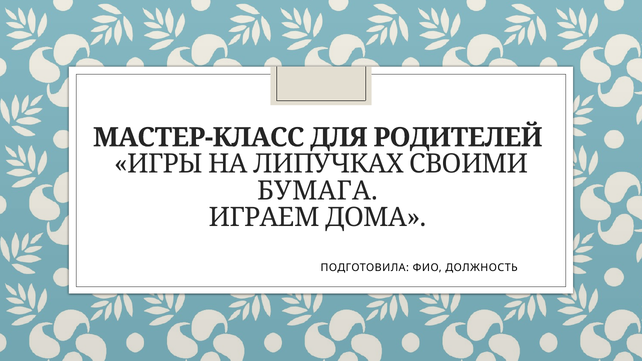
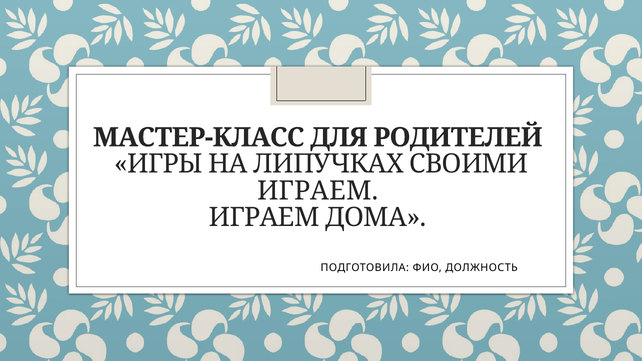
БУМАГА at (318, 191): БУМАГА -> ИГРАЕМ
